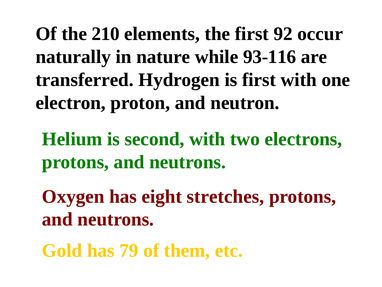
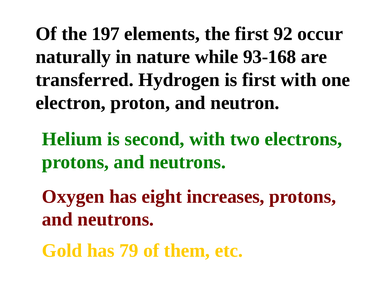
210: 210 -> 197
93-116: 93-116 -> 93-168
stretches: stretches -> increases
